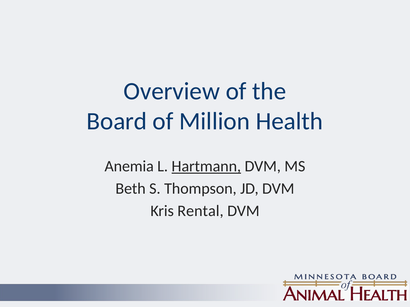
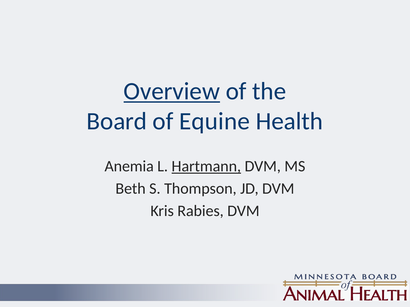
Overview underline: none -> present
Million: Million -> Equine
Rental: Rental -> Rabies
